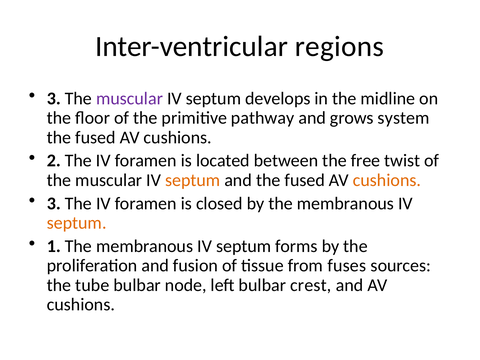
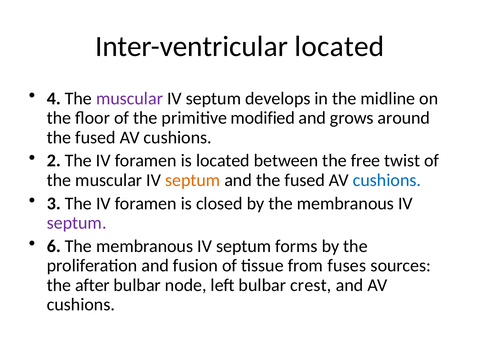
Inter-ventricular regions: regions -> located
3 at (54, 98): 3 -> 4
pathway: pathway -> modified
system: system -> around
cushions at (387, 180) colour: orange -> blue
septum at (77, 223) colour: orange -> purple
1: 1 -> 6
tube: tube -> after
